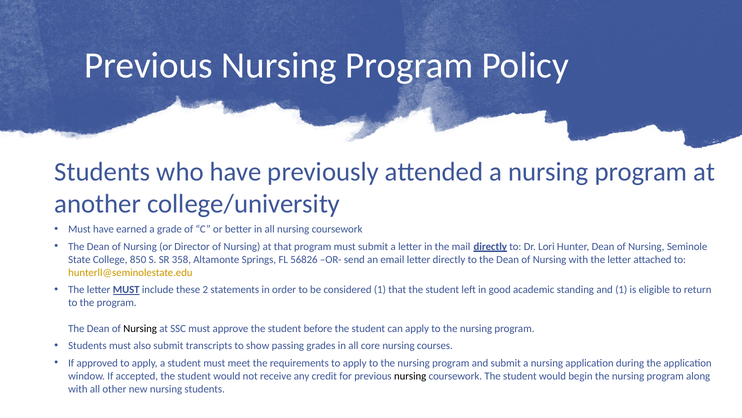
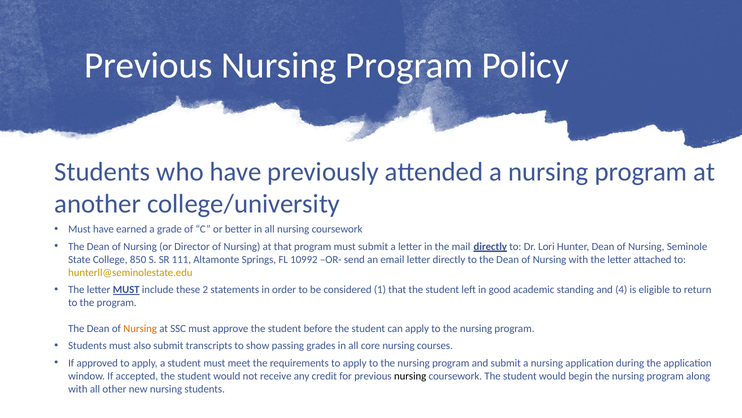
358: 358 -> 111
56826: 56826 -> 10992
and 1: 1 -> 4
Nursing at (140, 328) colour: black -> orange
